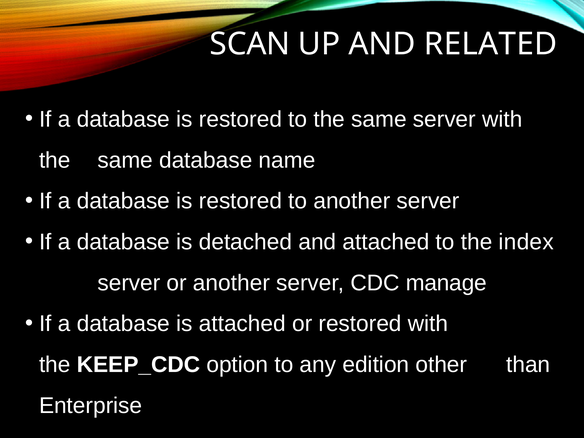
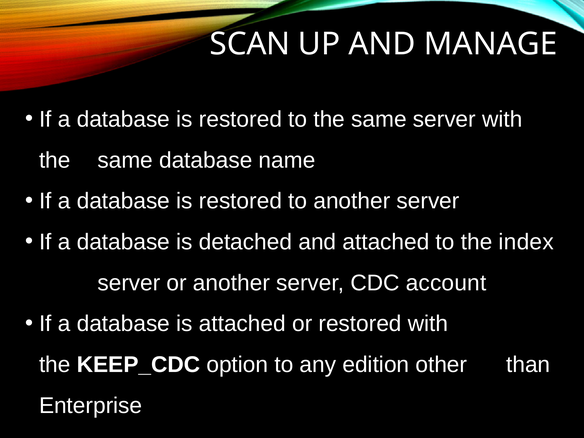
RELATED: RELATED -> MANAGE
manage: manage -> account
